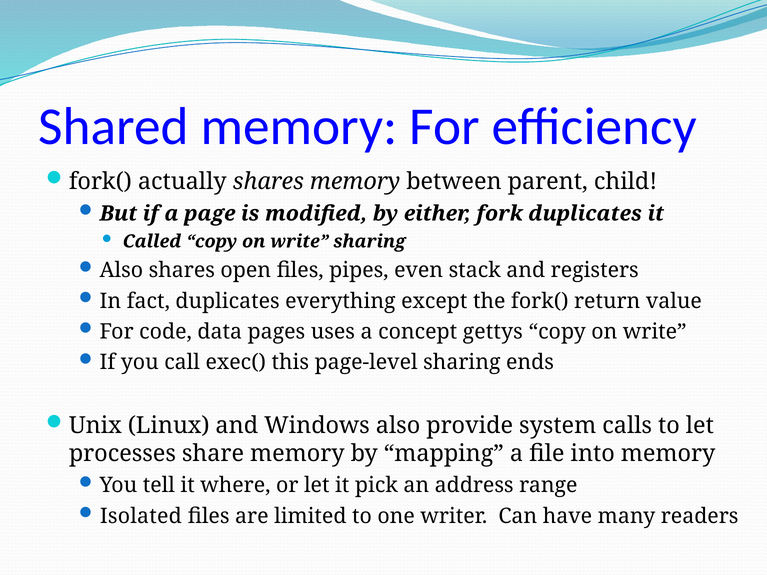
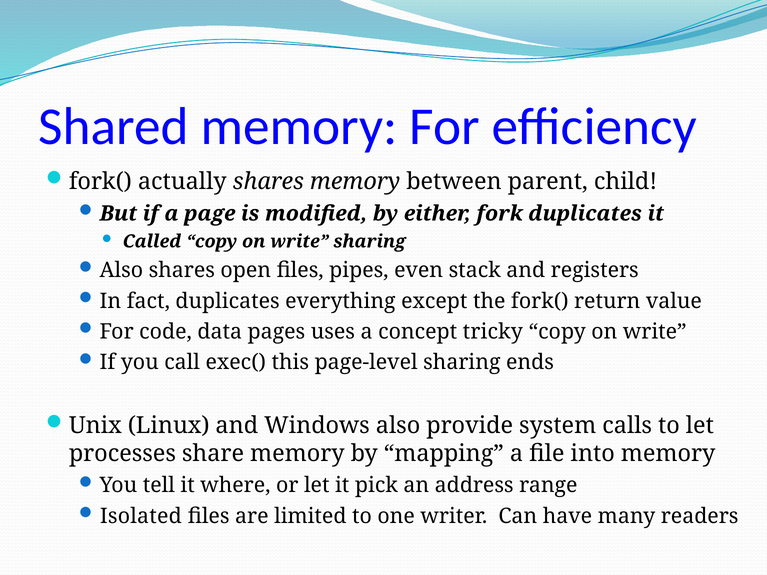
gettys: gettys -> tricky
